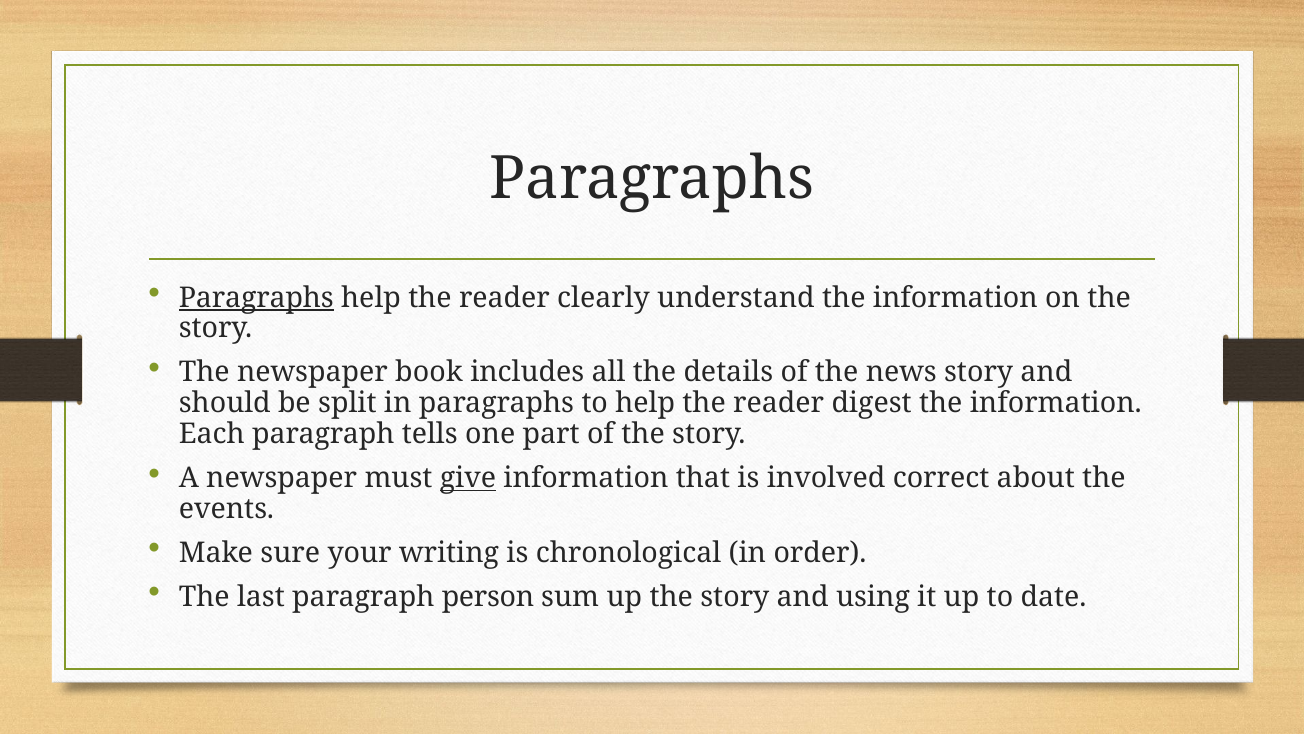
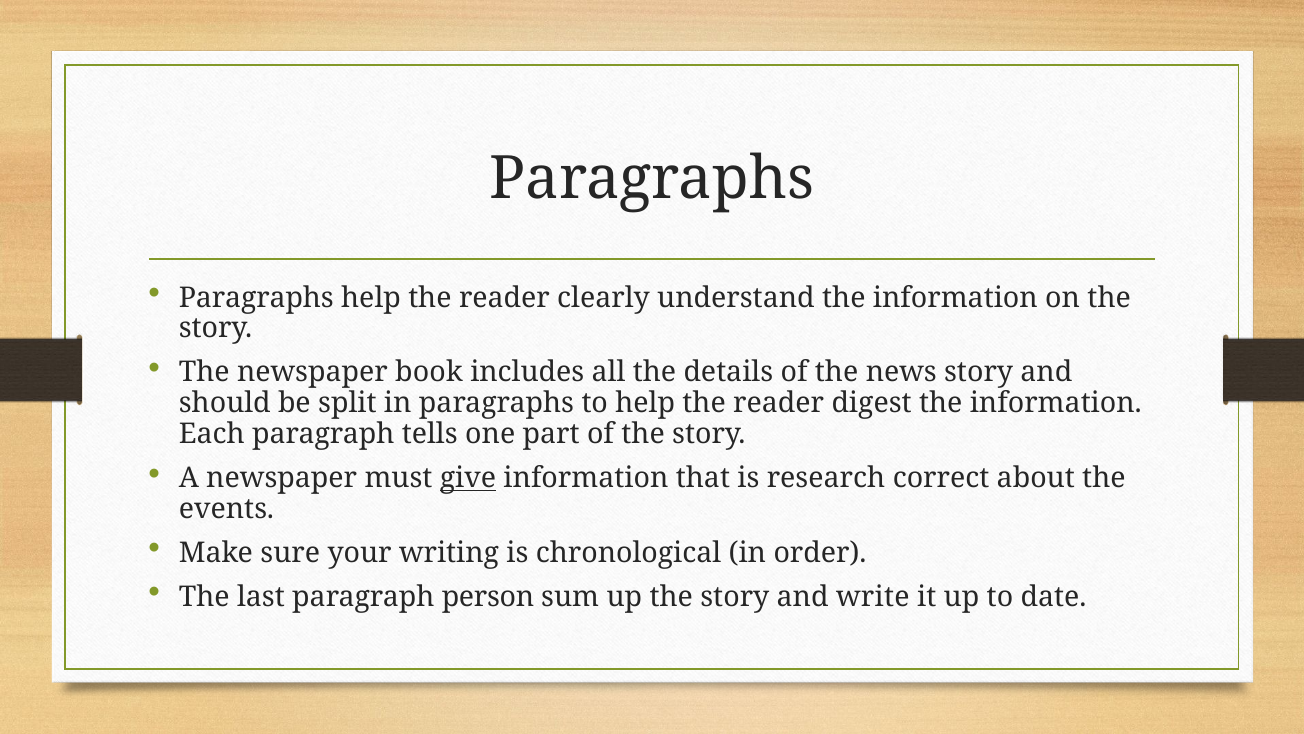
Paragraphs at (256, 297) underline: present -> none
involved: involved -> research
using: using -> write
